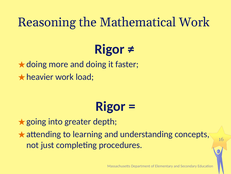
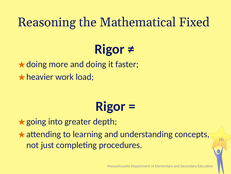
Mathematical Work: Work -> Fixed
